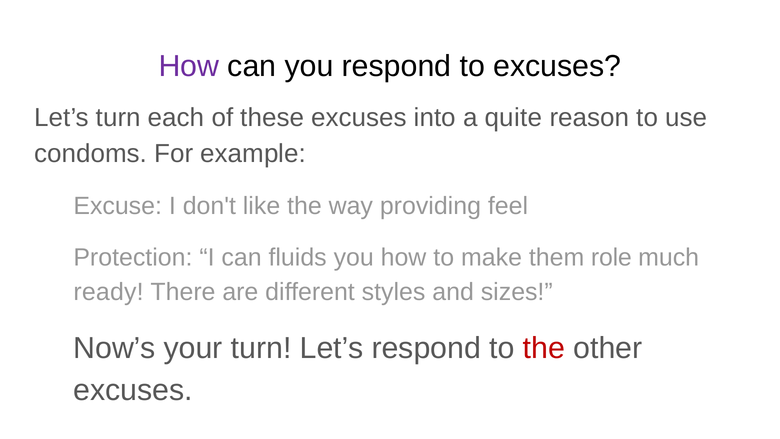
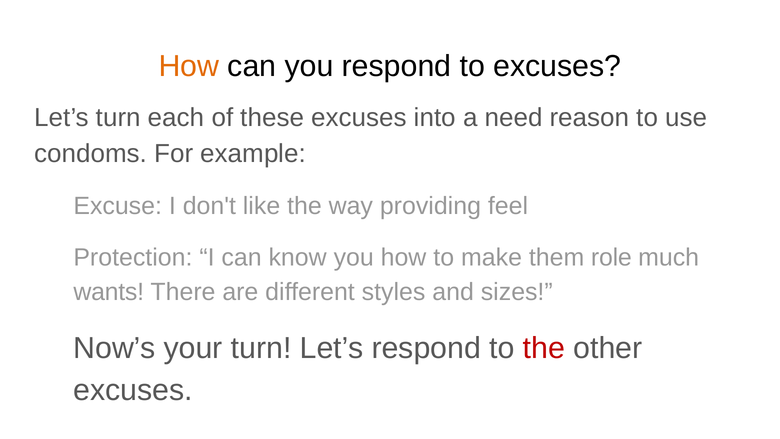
How at (189, 66) colour: purple -> orange
quite: quite -> need
fluids: fluids -> know
ready: ready -> wants
